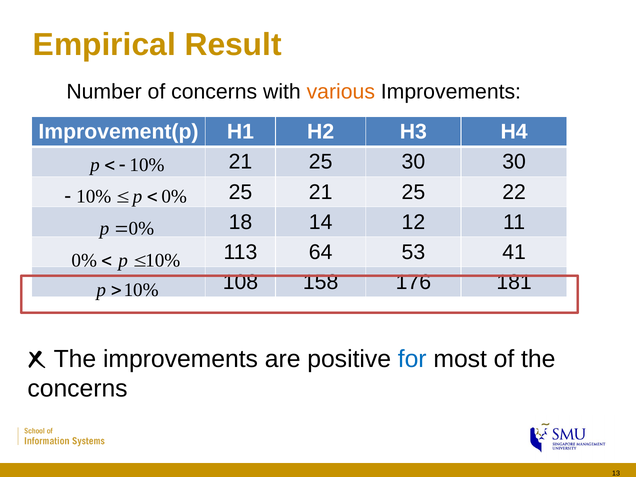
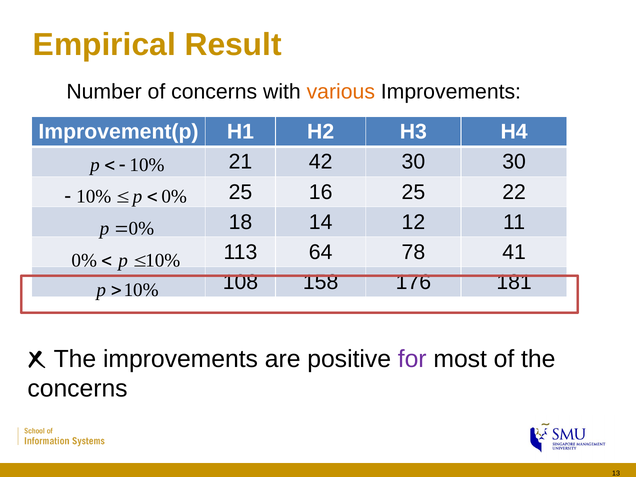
25 at (321, 162): 25 -> 42
25 21: 21 -> 16
53: 53 -> 78
for colour: blue -> purple
